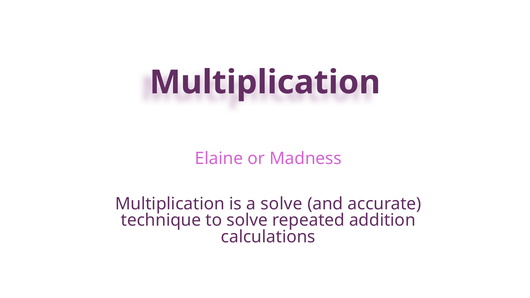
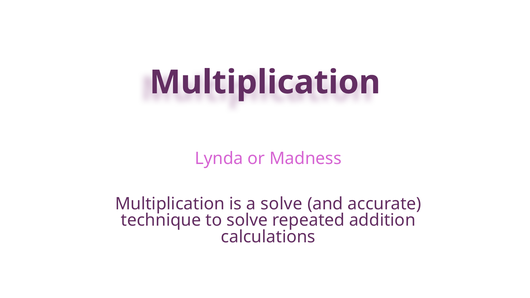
Elaine: Elaine -> Lynda
